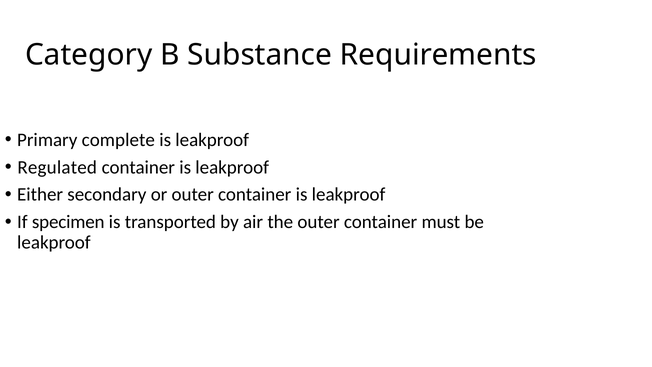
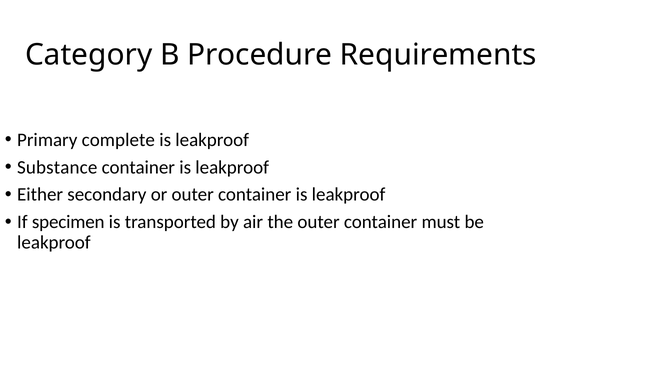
Substance: Substance -> Procedure
Regulated: Regulated -> Substance
